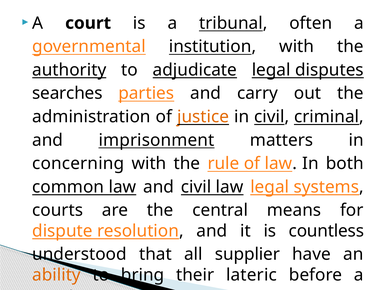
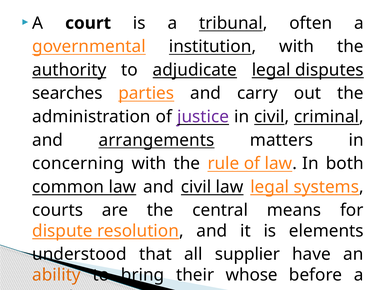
justice colour: orange -> purple
imprisonment: imprisonment -> arrangements
countless: countless -> elements
lateric: lateric -> whose
